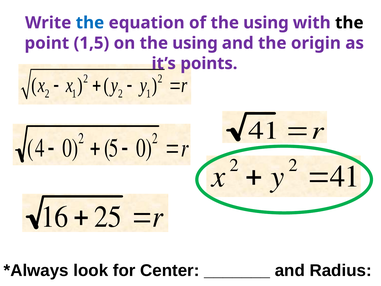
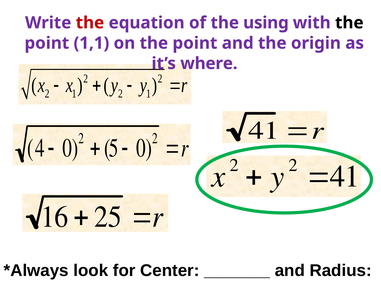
the at (90, 23) colour: blue -> red
1,5: 1,5 -> 1,1
on the using: using -> point
points: points -> where
